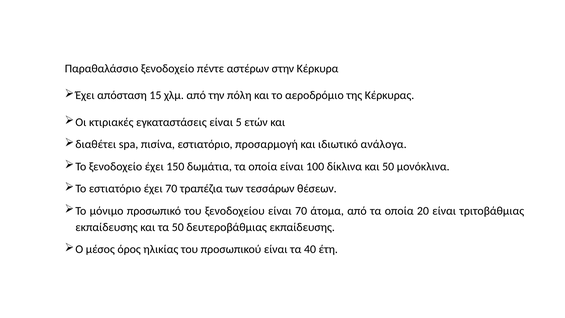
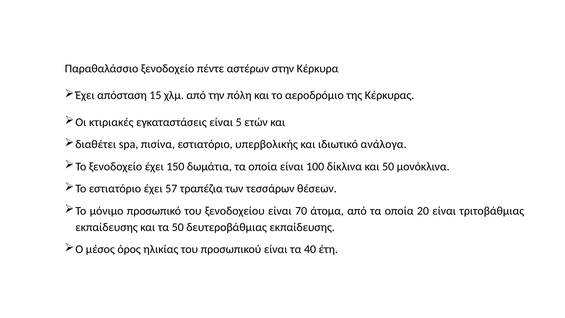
προσαρμογή: προσαρμογή -> υπερβολικής
έχει 70: 70 -> 57
